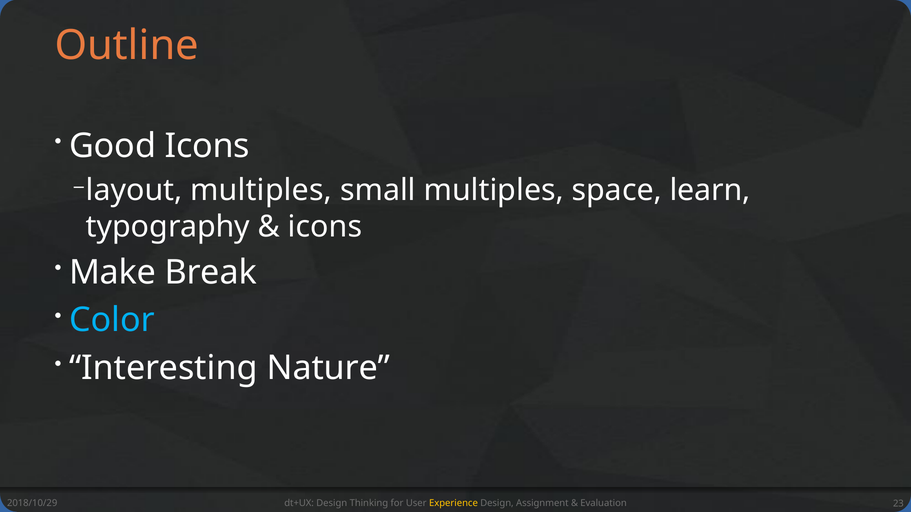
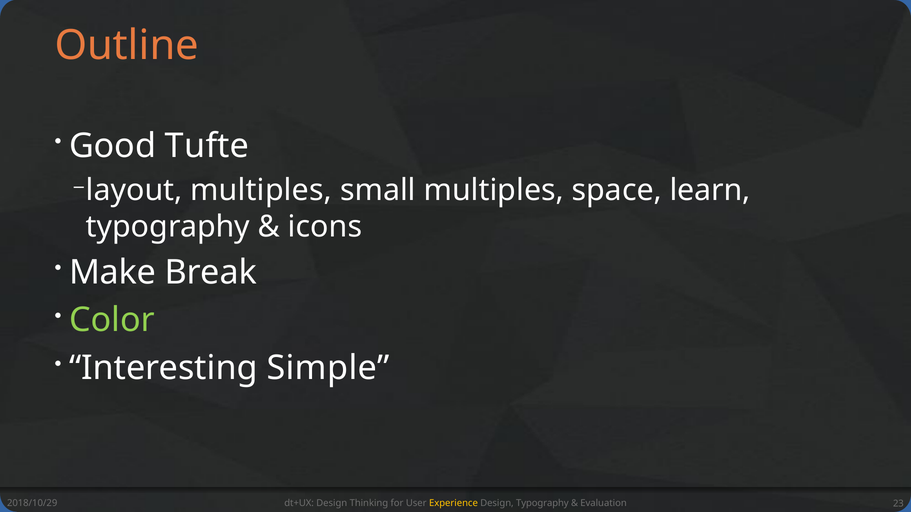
Good Icons: Icons -> Tufte
Color colour: light blue -> light green
Nature: Nature -> Simple
Design Assignment: Assignment -> Typography
